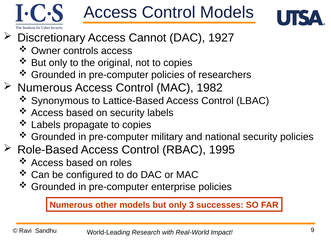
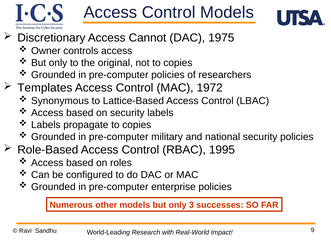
1927: 1927 -> 1975
Numerous at (45, 88): Numerous -> Templates
1982: 1982 -> 1972
